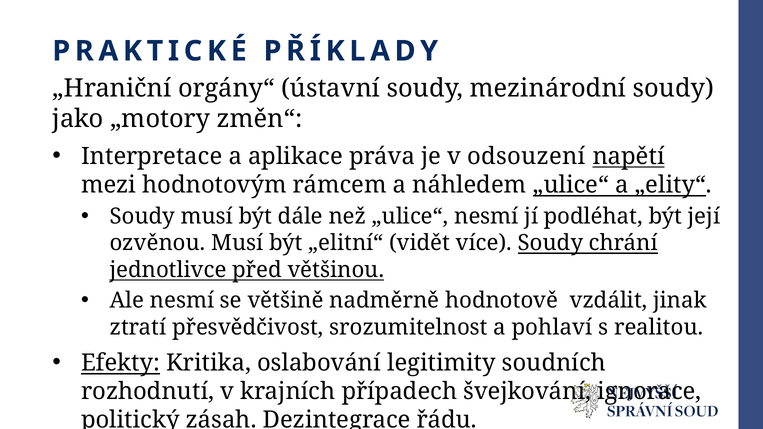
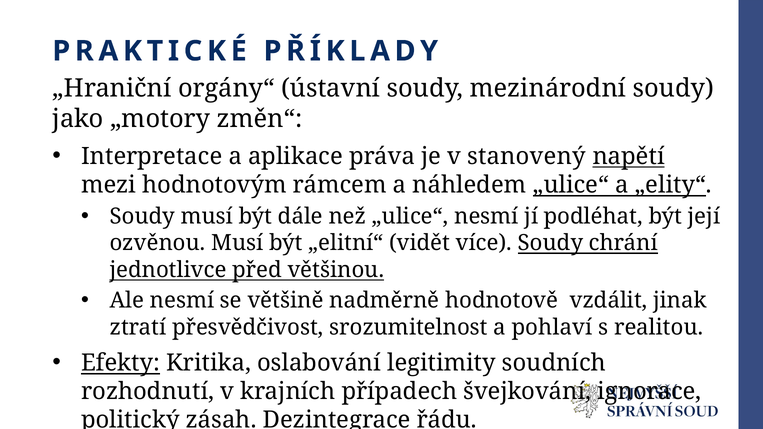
odsouzení: odsouzení -> stanovený
